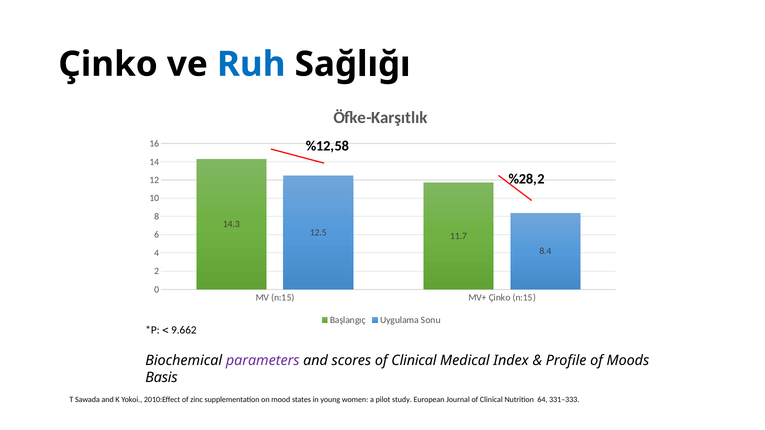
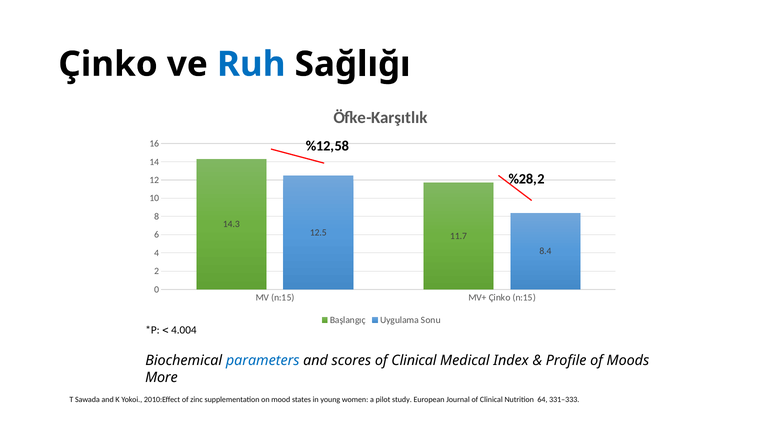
9.662: 9.662 -> 4.004
parameters colour: purple -> blue
Basis: Basis -> More
